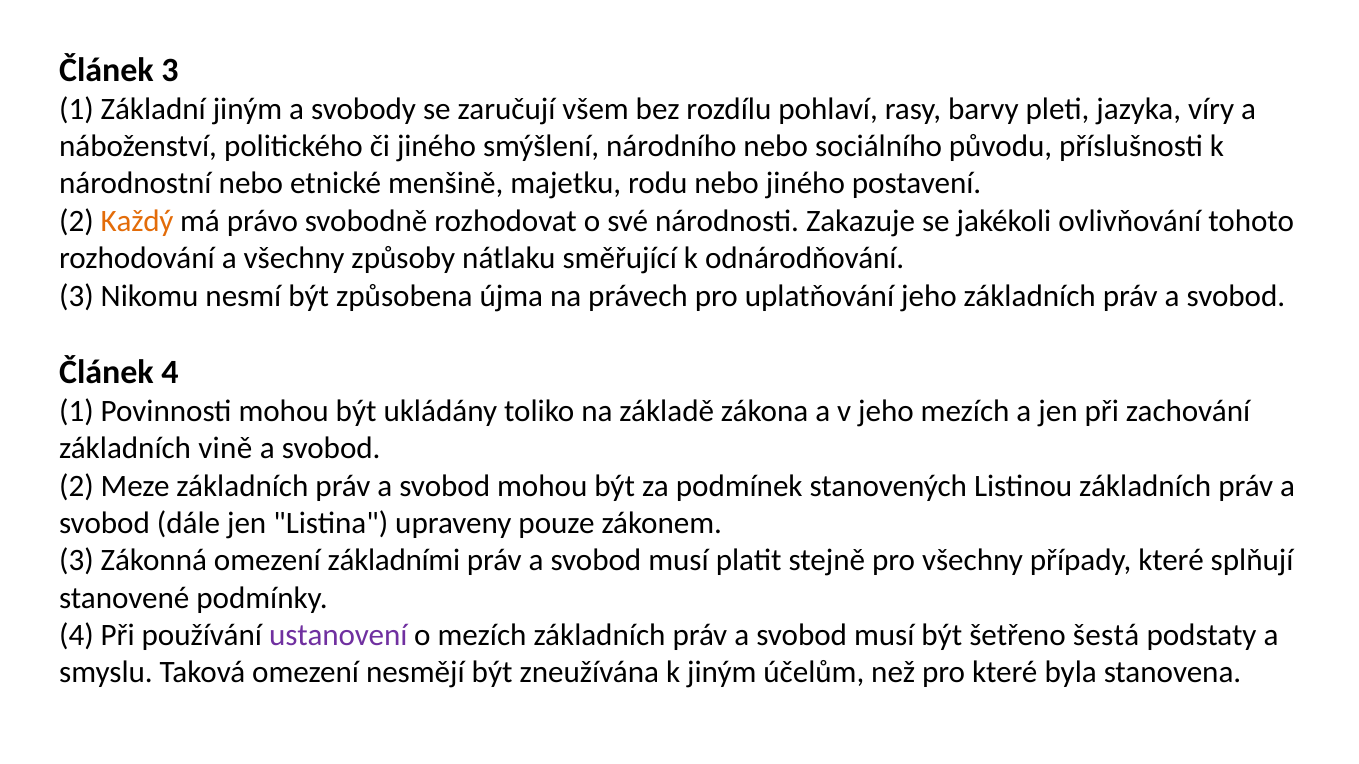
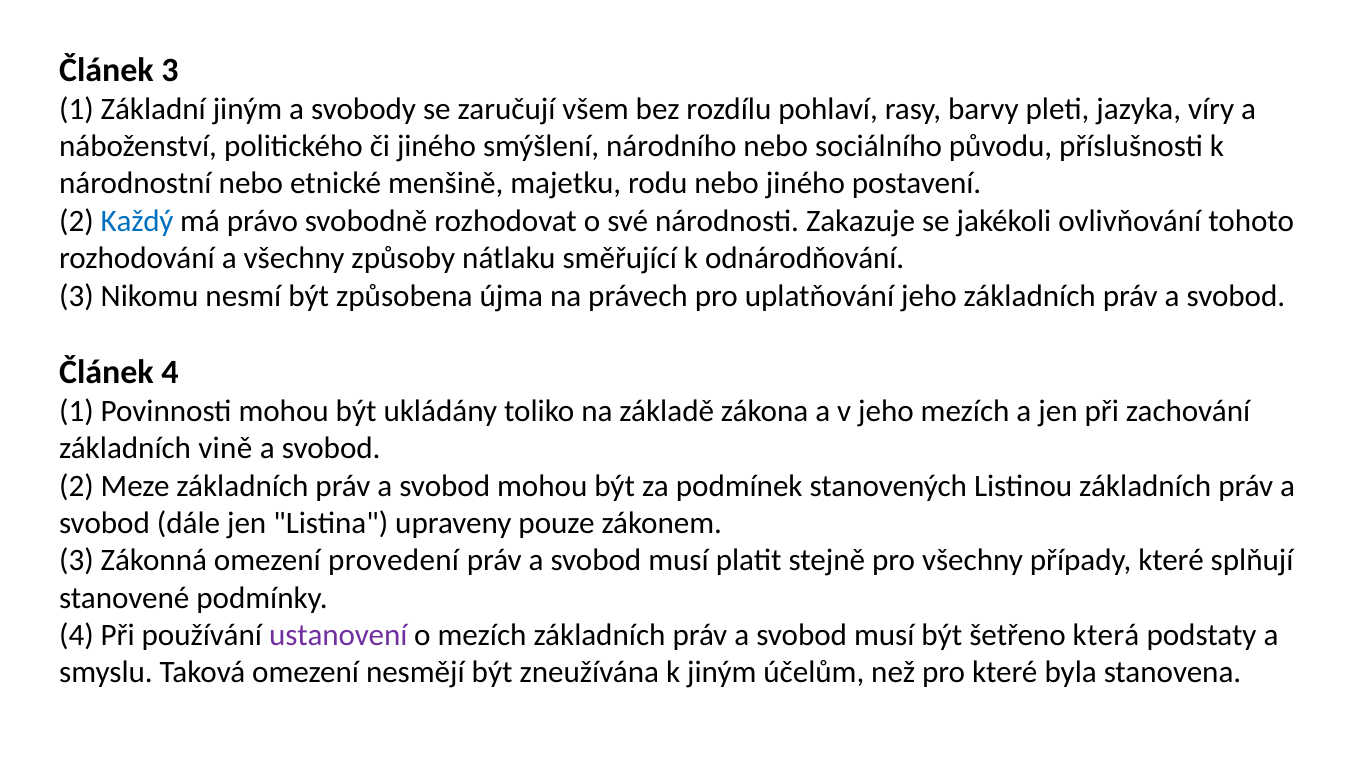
Každý colour: orange -> blue
základními: základními -> provedení
šestá: šestá -> která
